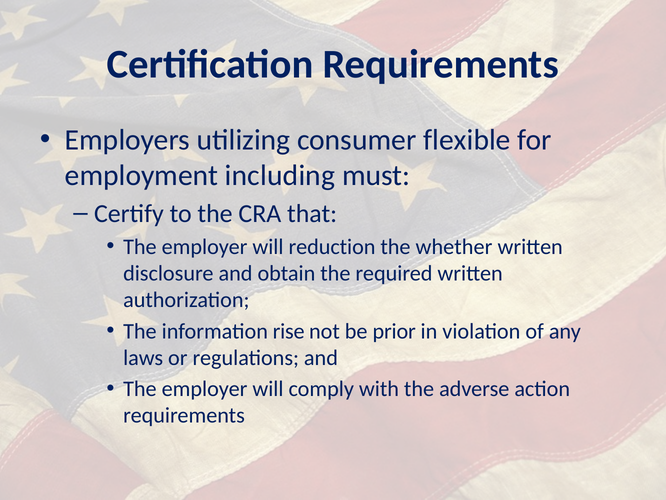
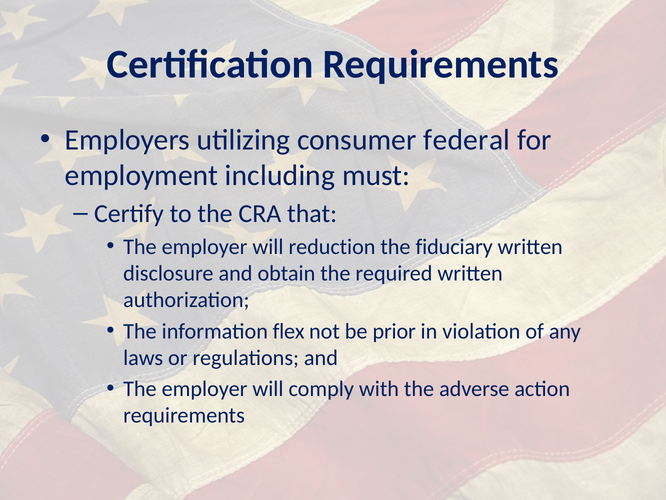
flexible: flexible -> federal
whether: whether -> fiduciary
rise: rise -> flex
